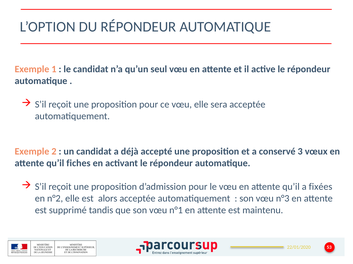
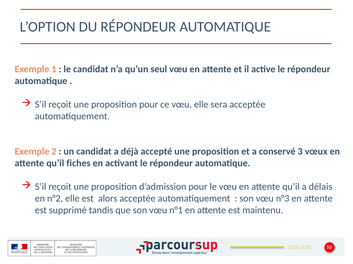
fixées: fixées -> délais
